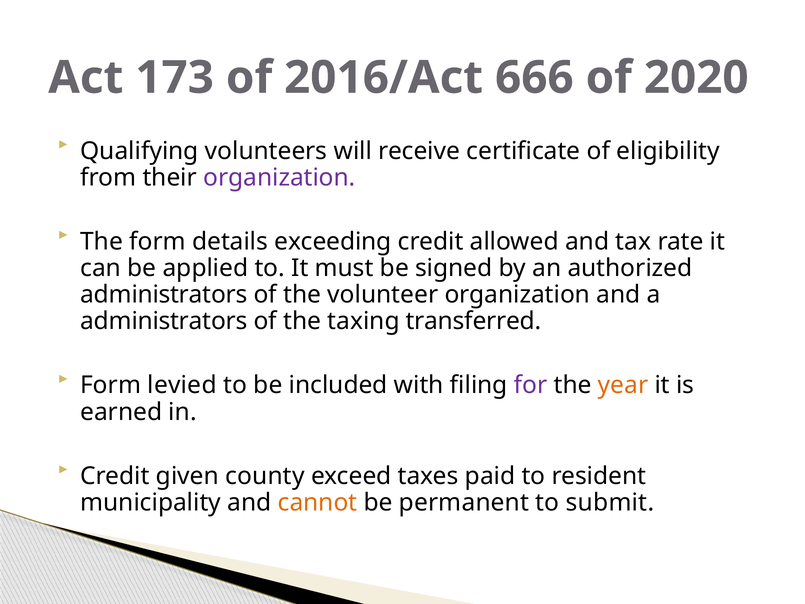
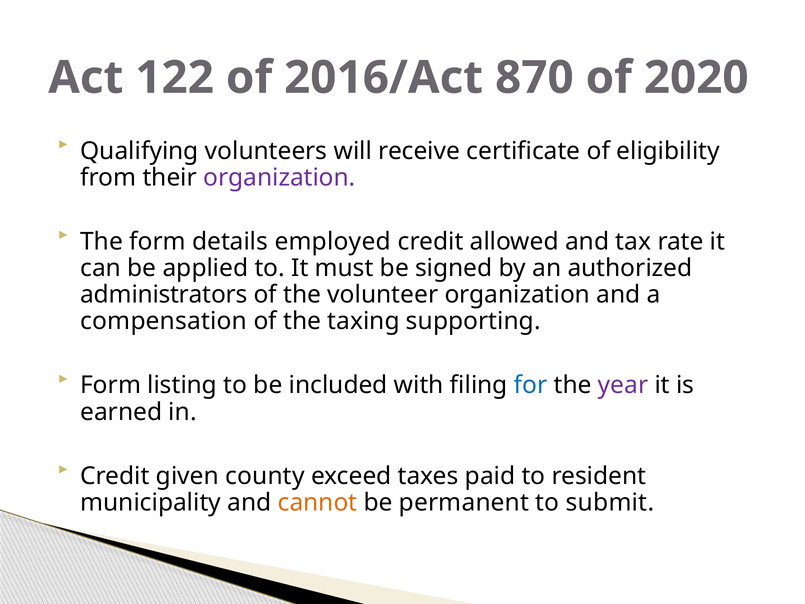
173: 173 -> 122
666: 666 -> 870
exceeding: exceeding -> employed
administrators at (164, 321): administrators -> compensation
transferred: transferred -> supporting
levied: levied -> listing
for colour: purple -> blue
year colour: orange -> purple
